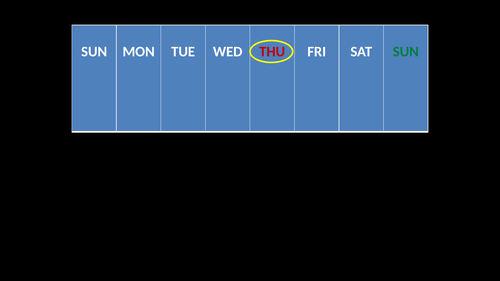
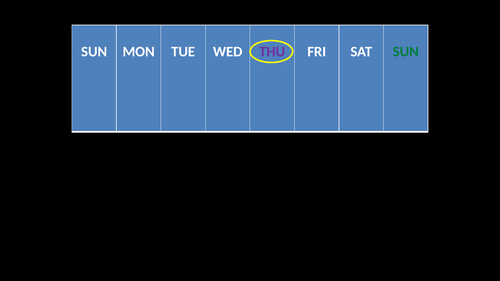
THU colour: red -> purple
